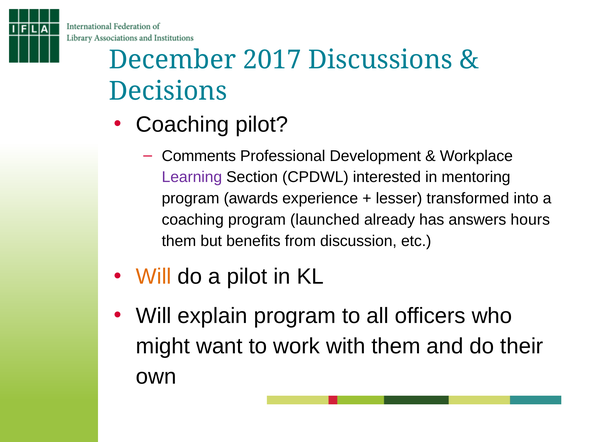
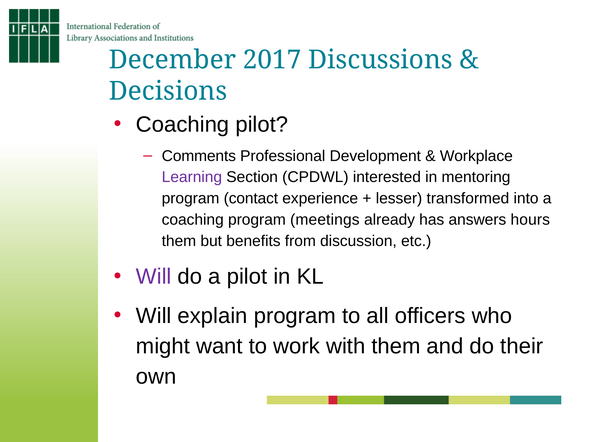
awards: awards -> contact
launched: launched -> meetings
Will at (154, 277) colour: orange -> purple
